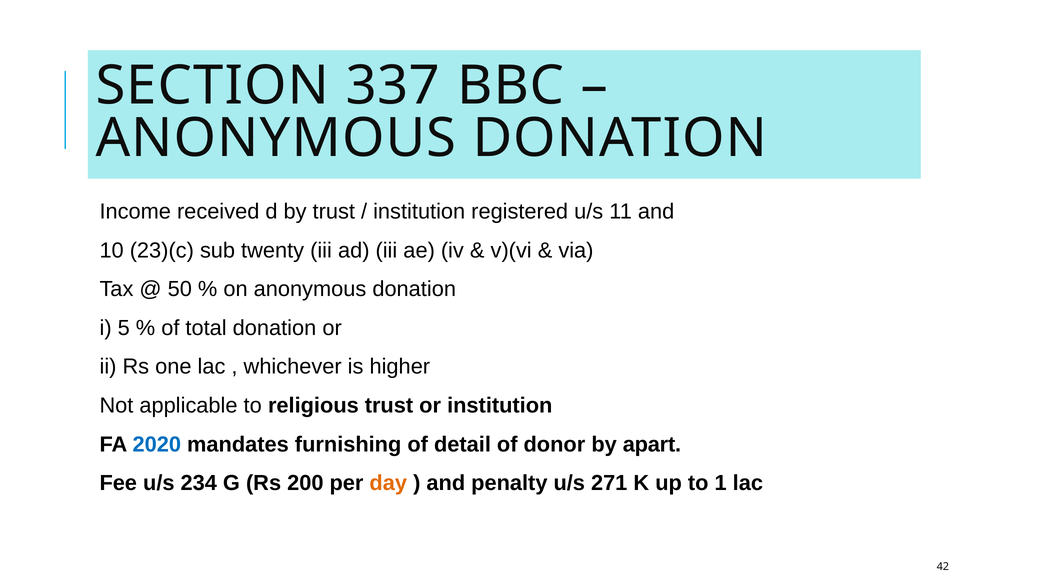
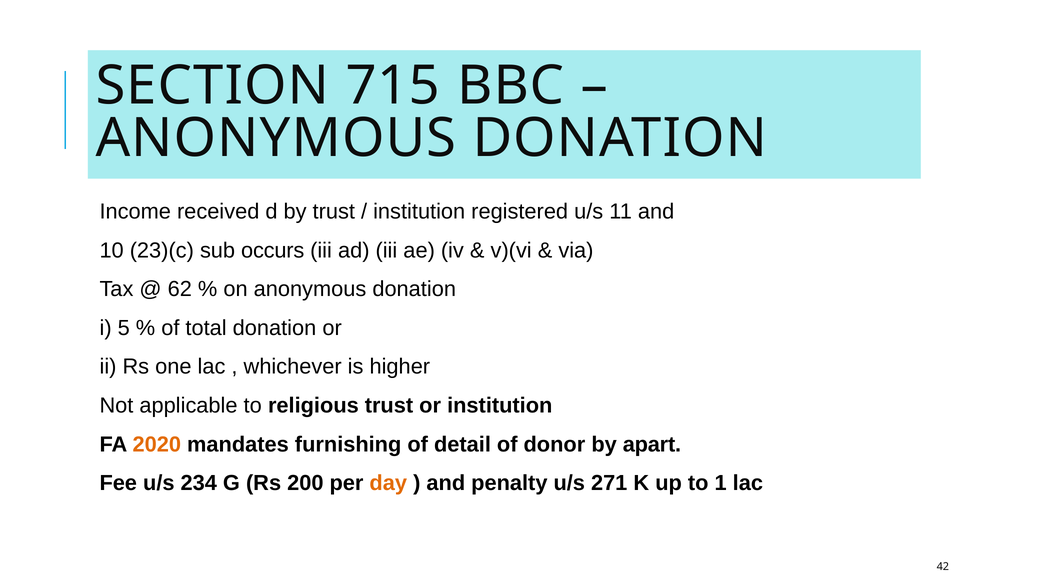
337: 337 -> 715
twenty: twenty -> occurs
50: 50 -> 62
2020 colour: blue -> orange
